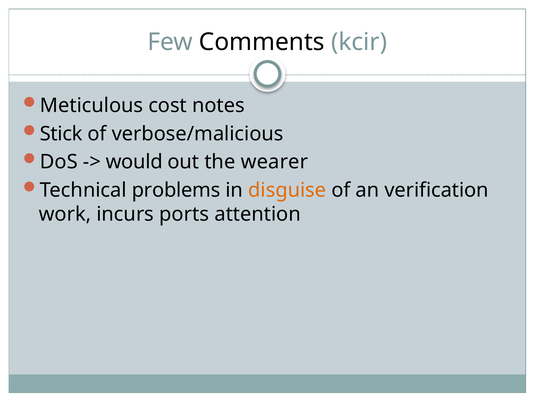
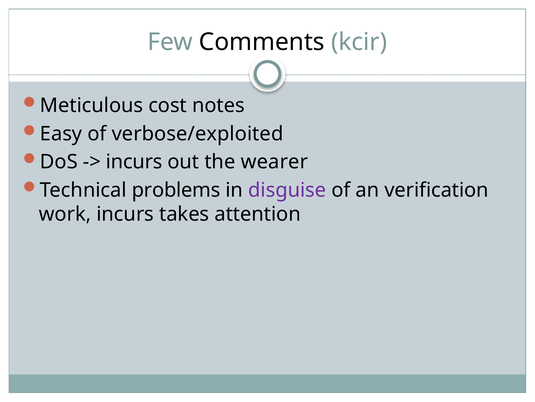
Stick: Stick -> Easy
verbose/malicious: verbose/malicious -> verbose/exploited
would at (134, 162): would -> incurs
disguise colour: orange -> purple
ports: ports -> takes
